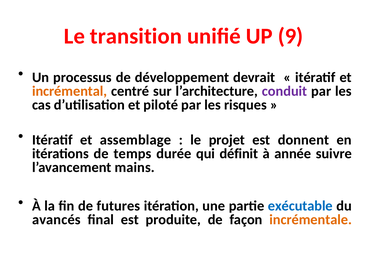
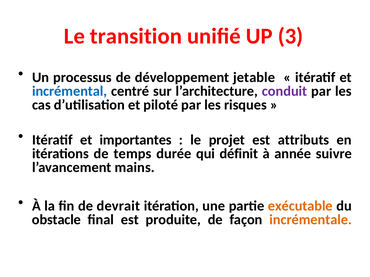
9: 9 -> 3
devrait: devrait -> jetable
incrémental colour: orange -> blue
assemblage: assemblage -> importantes
donnent: donnent -> attributs
futures: futures -> devrait
exécutable colour: blue -> orange
avancés: avancés -> obstacle
